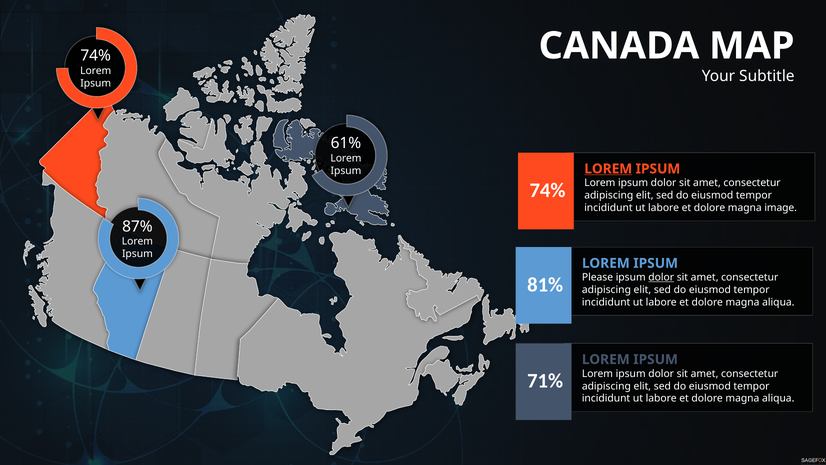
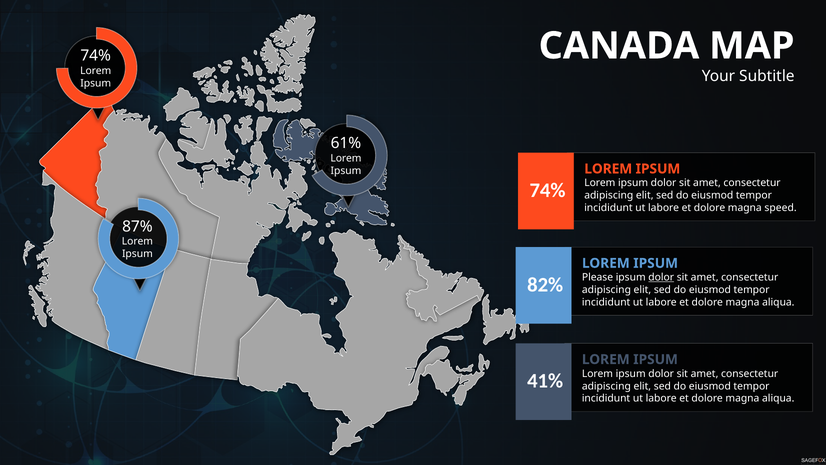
LOREM at (608, 169) underline: present -> none
image: image -> speed
81%: 81% -> 82%
71%: 71% -> 41%
